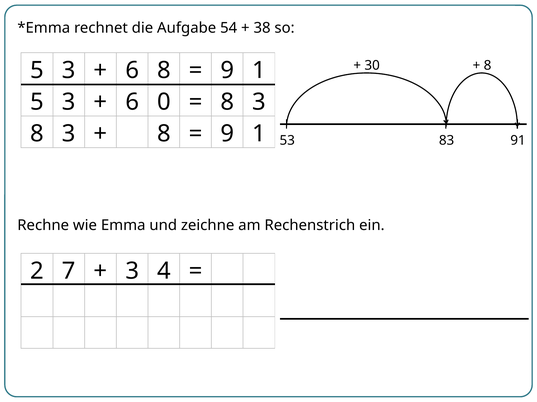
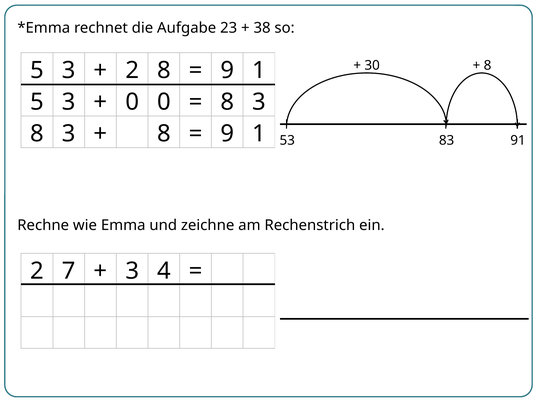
54: 54 -> 23
6 at (132, 70): 6 -> 2
6 at (132, 102): 6 -> 0
